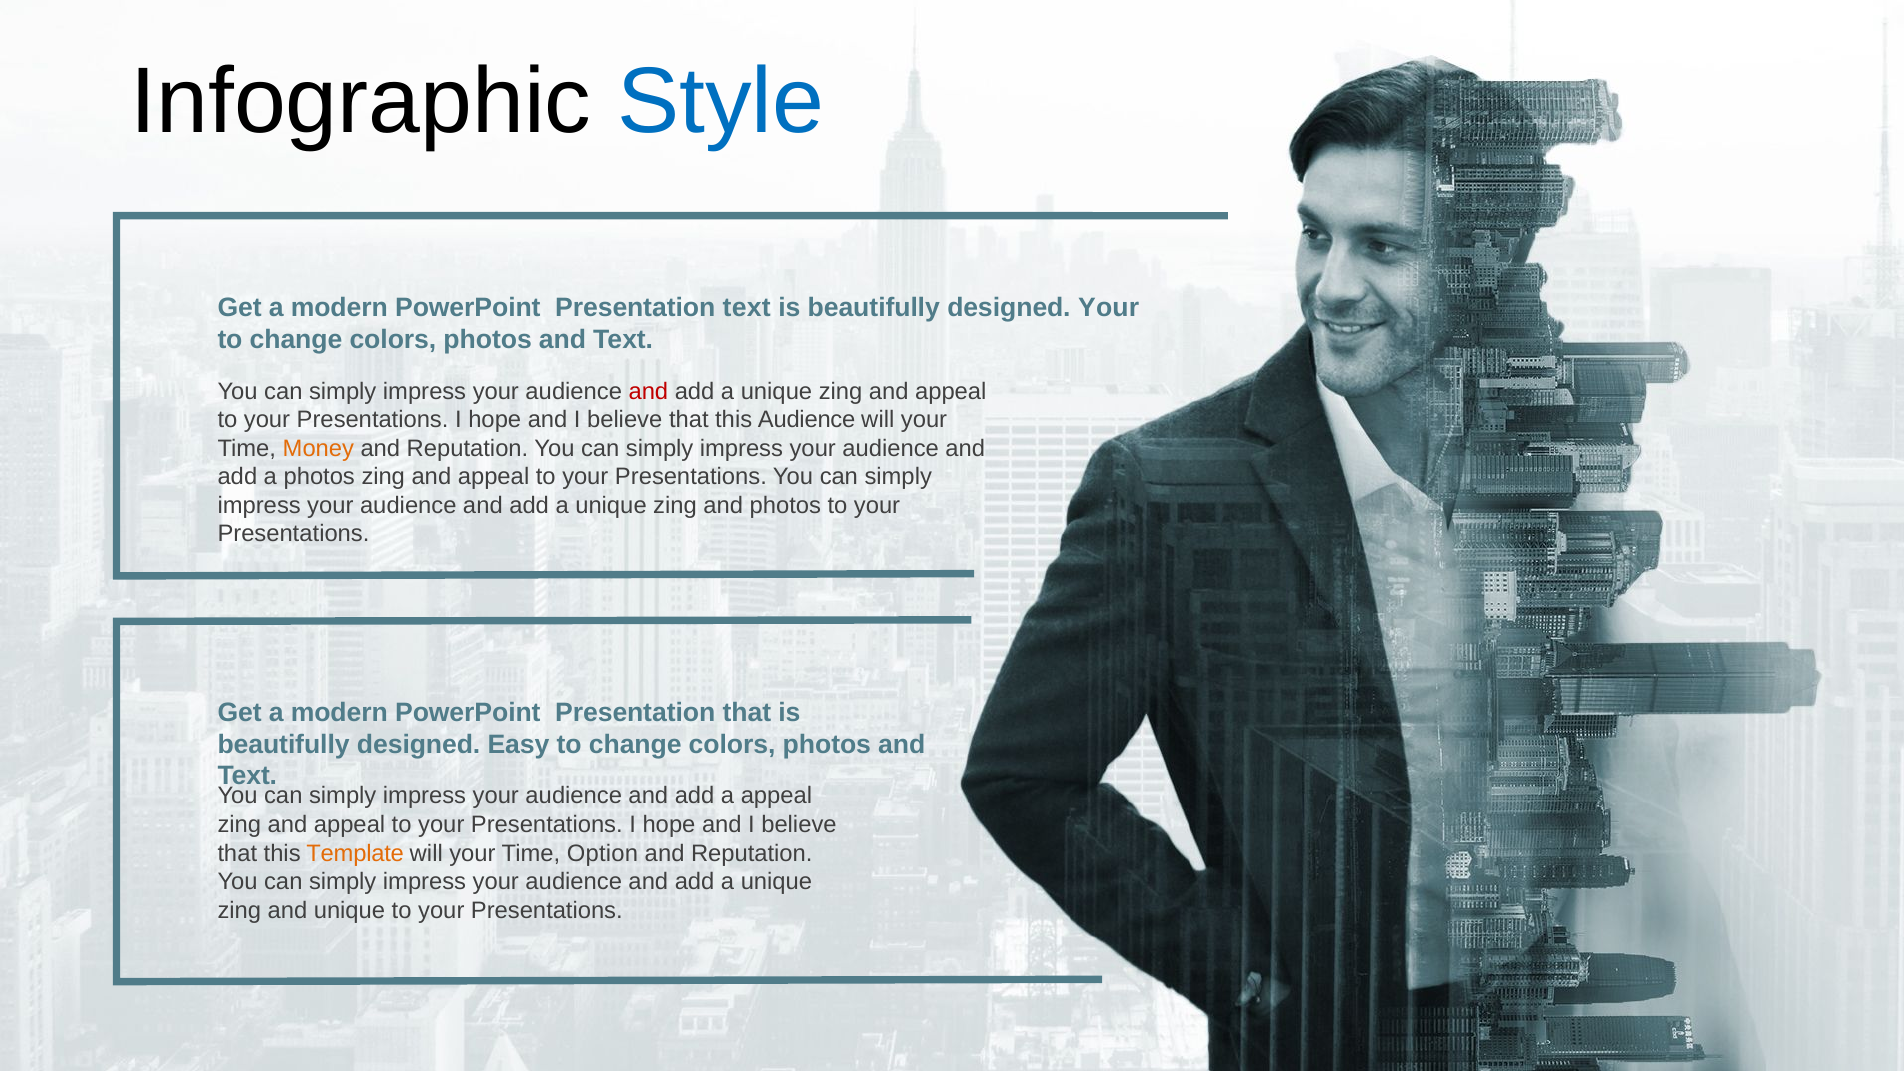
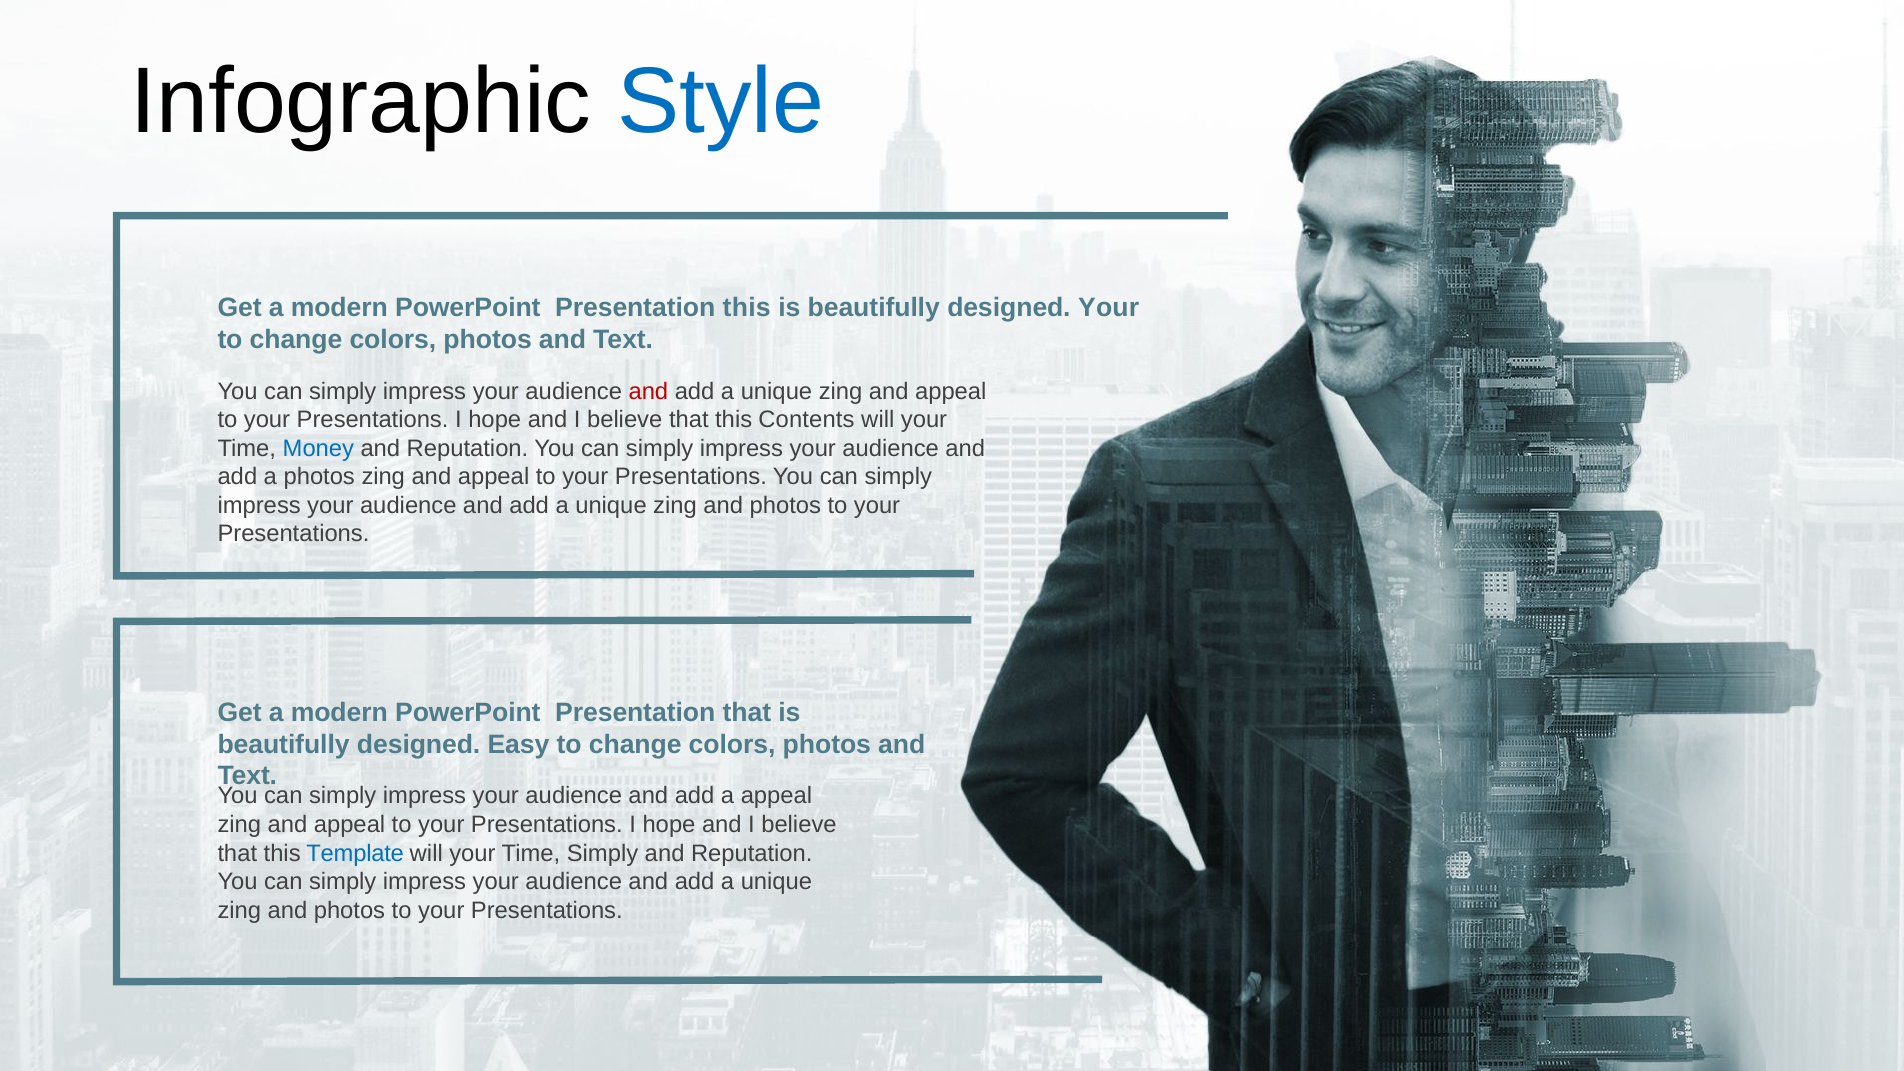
Presentation text: text -> this
this Audience: Audience -> Contents
Money colour: orange -> blue
Template colour: orange -> blue
Time Option: Option -> Simply
unique at (349, 910): unique -> photos
